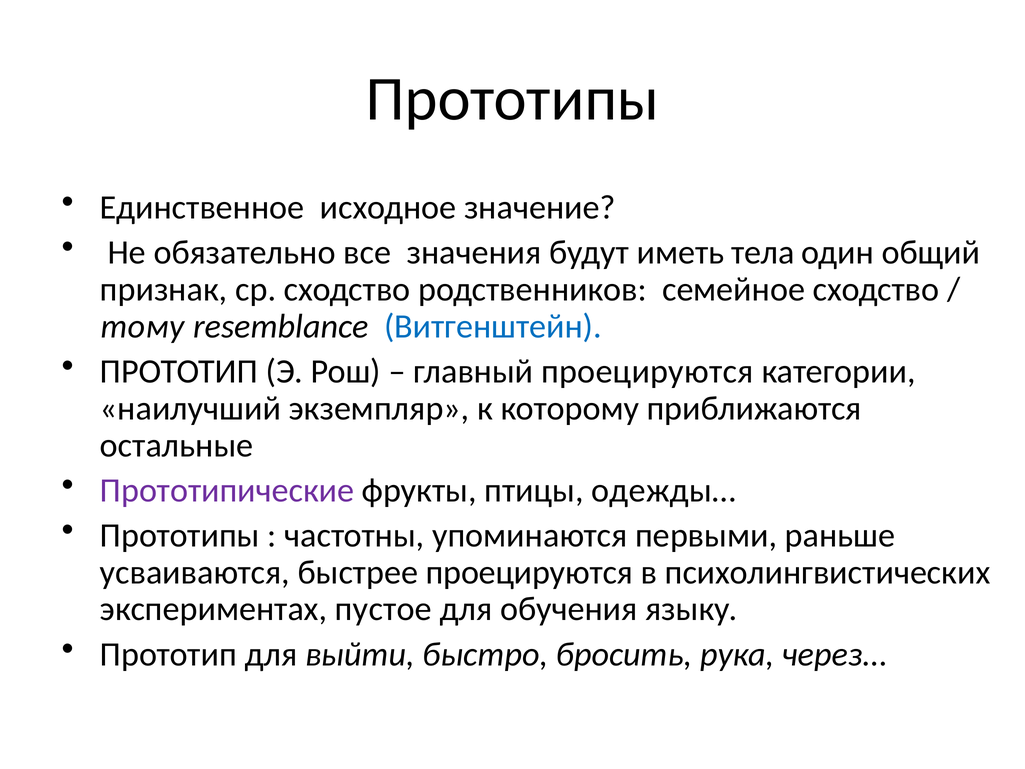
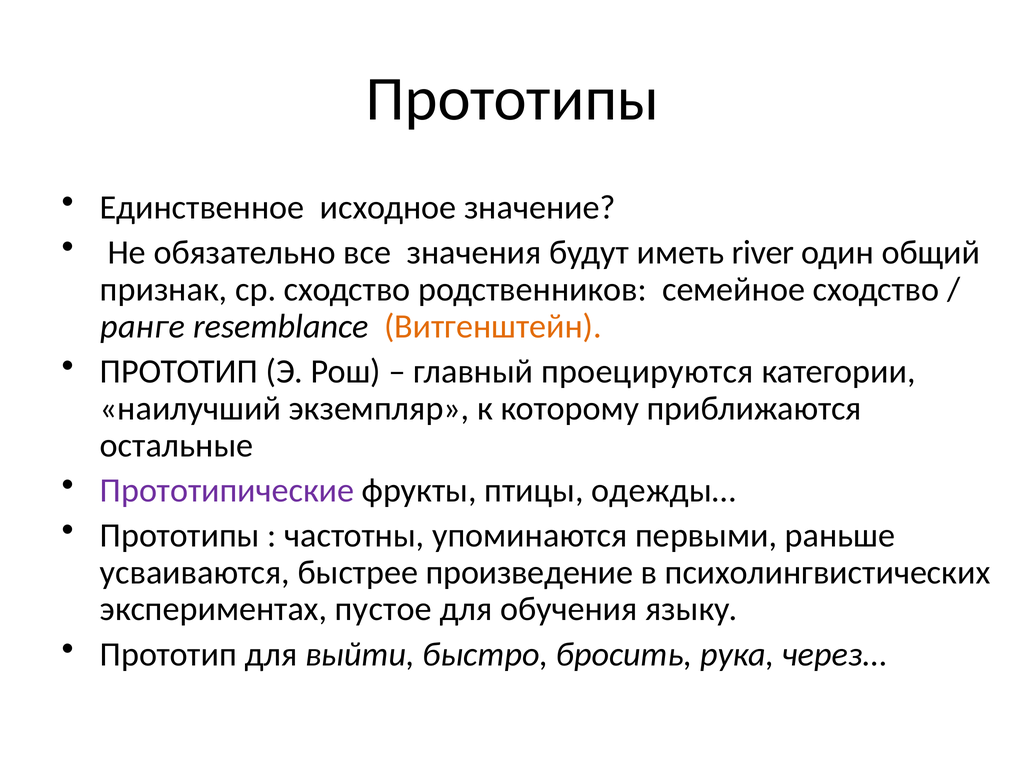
тела: тела -> river
тому: тому -> ранге
Витгенштейн colour: blue -> orange
быстрее проецируются: проецируются -> произведение
